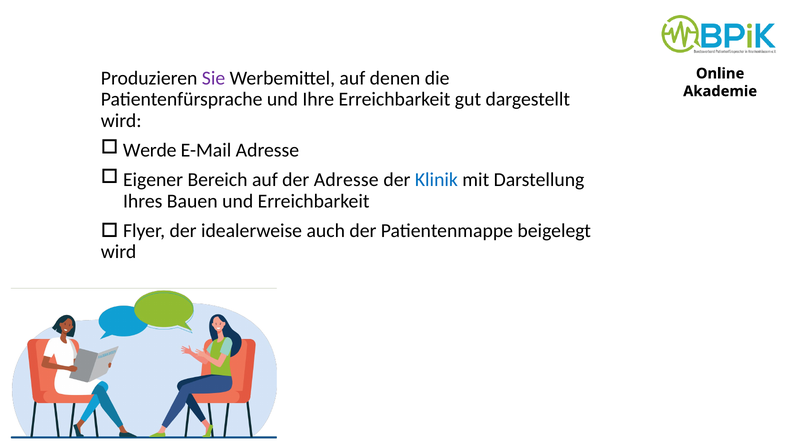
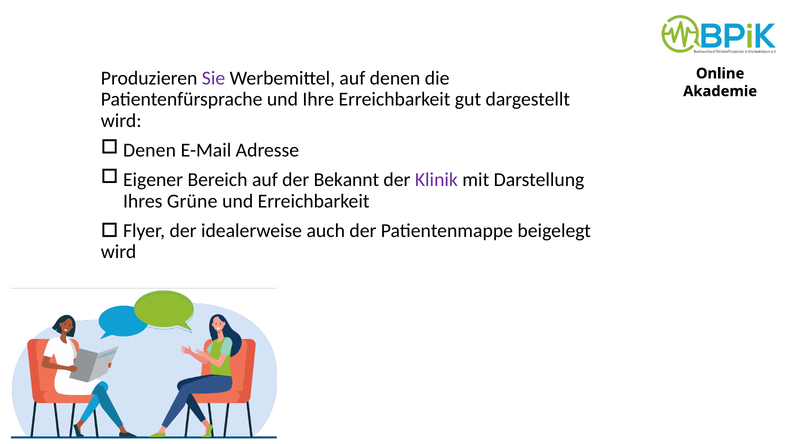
Werde at (150, 150): Werde -> Denen
der Adresse: Adresse -> Bekannt
Klinik colour: blue -> purple
Bauen: Bauen -> Grüne
